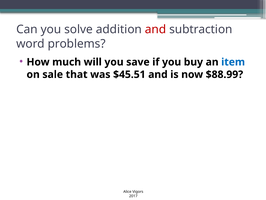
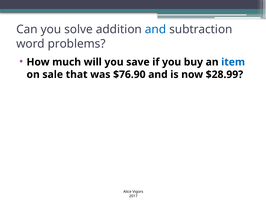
and at (156, 29) colour: red -> blue
$45.51: $45.51 -> $76.90
$88.99: $88.99 -> $28.99
